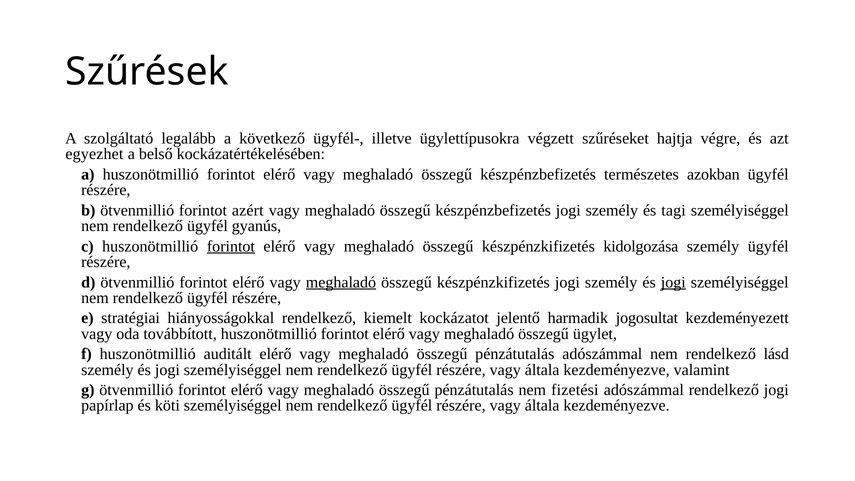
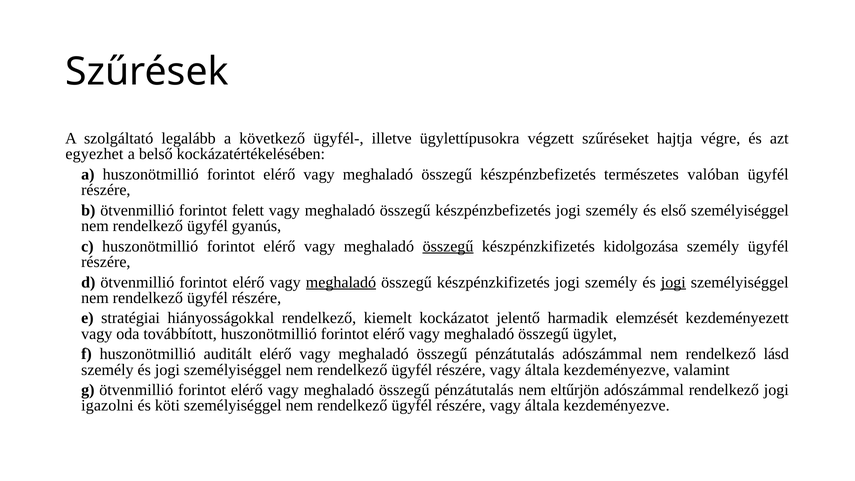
azokban: azokban -> valóban
azért: azért -> felett
tagi: tagi -> első
forintot at (231, 246) underline: present -> none
összegű at (448, 246) underline: none -> present
jogosultat: jogosultat -> elemzését
fizetési: fizetési -> eltűrjön
papírlap: papírlap -> igazolni
